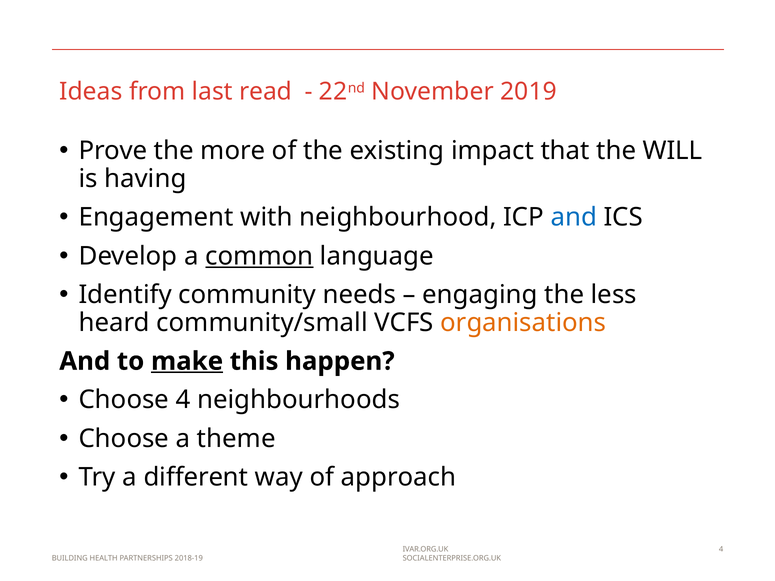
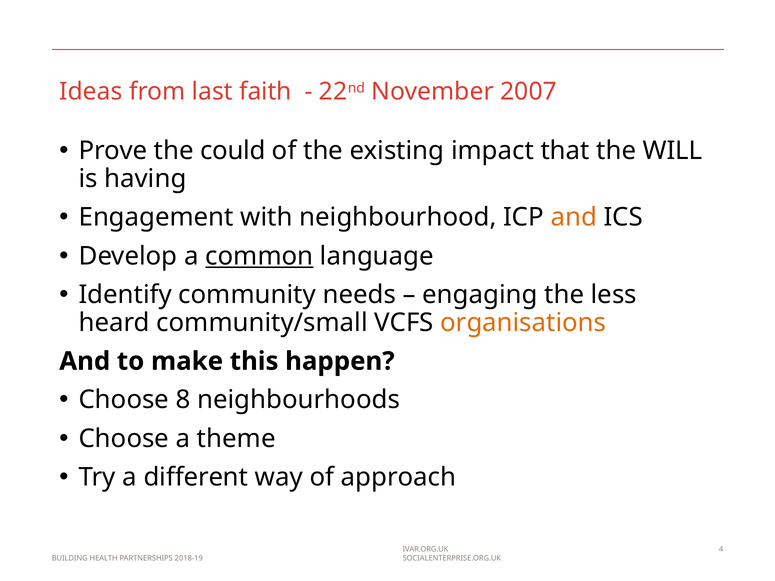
read: read -> faith
2019: 2019 -> 2007
more: more -> could
and at (574, 218) colour: blue -> orange
make underline: present -> none
Choose 4: 4 -> 8
